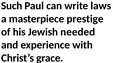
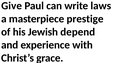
Such: Such -> Give
needed: needed -> depend
